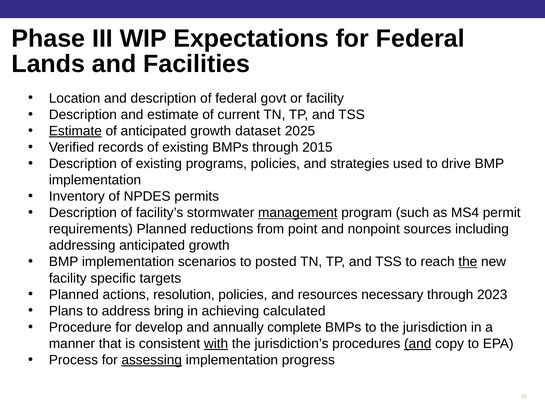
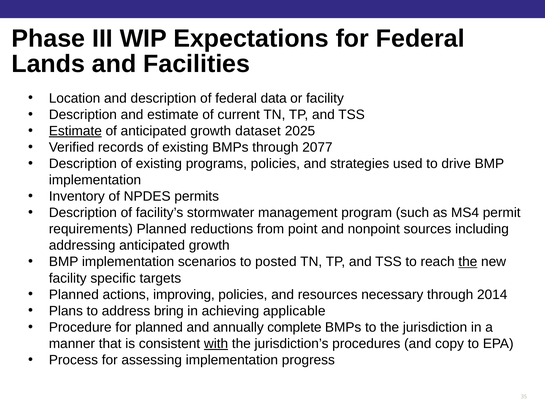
govt: govt -> data
2015: 2015 -> 2077
management underline: present -> none
resolution: resolution -> improving
2023: 2023 -> 2014
calculated: calculated -> applicable
for develop: develop -> planned
and at (418, 343) underline: present -> none
assessing underline: present -> none
